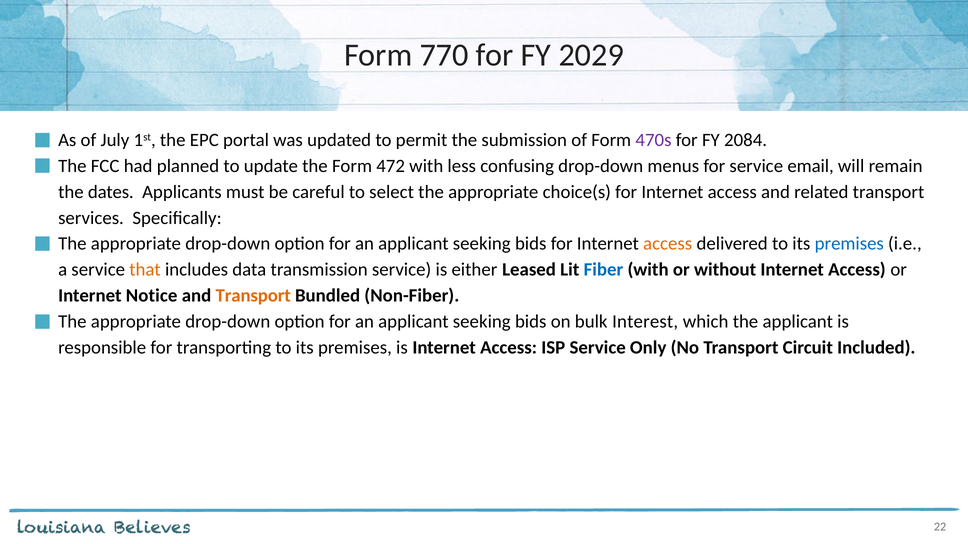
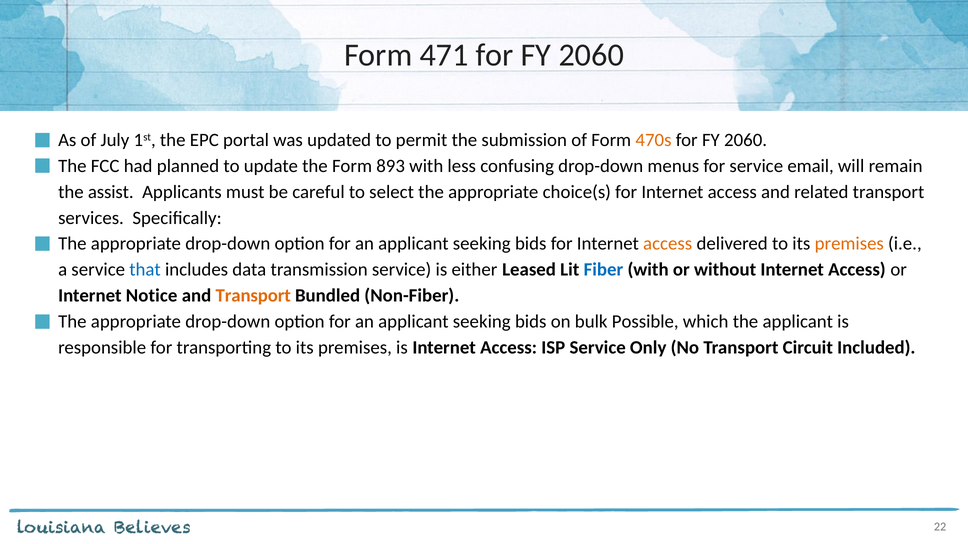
770: 770 -> 471
2029 at (591, 55): 2029 -> 2060
470s colour: purple -> orange
2084 at (746, 140): 2084 -> 2060
472: 472 -> 893
dates: dates -> assist
premises at (849, 244) colour: blue -> orange
that colour: orange -> blue
Interest: Interest -> Possible
